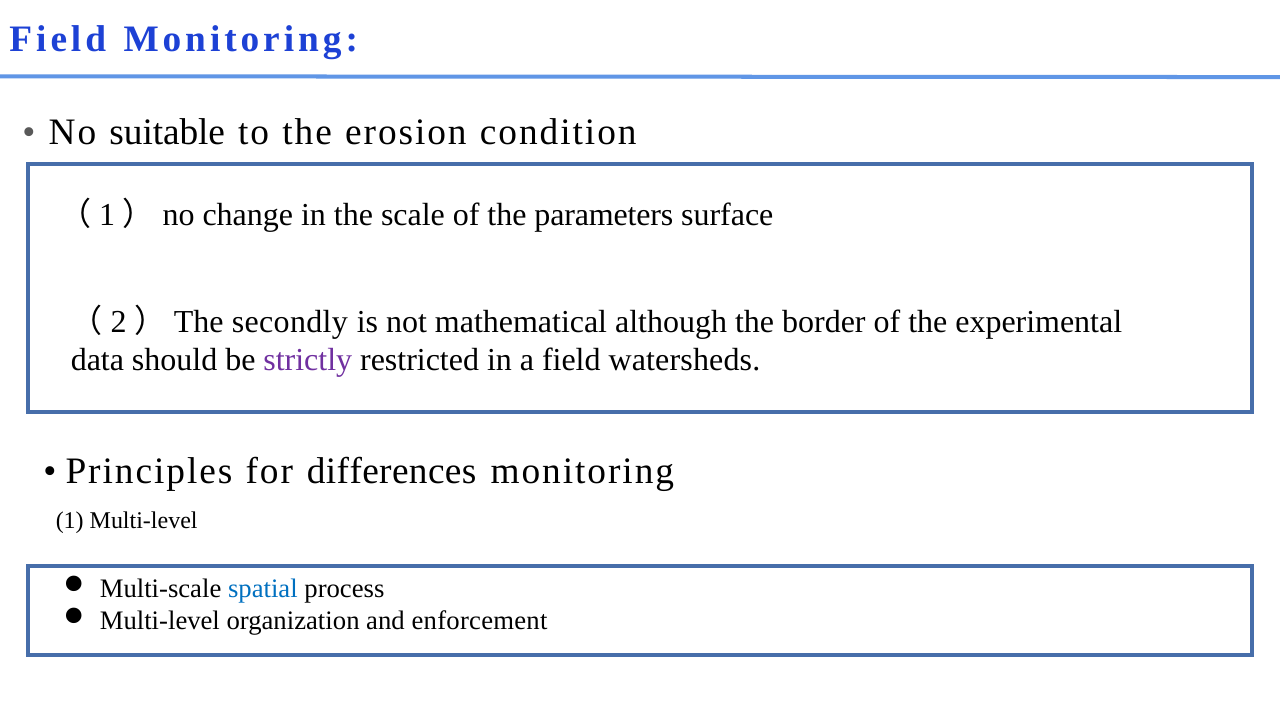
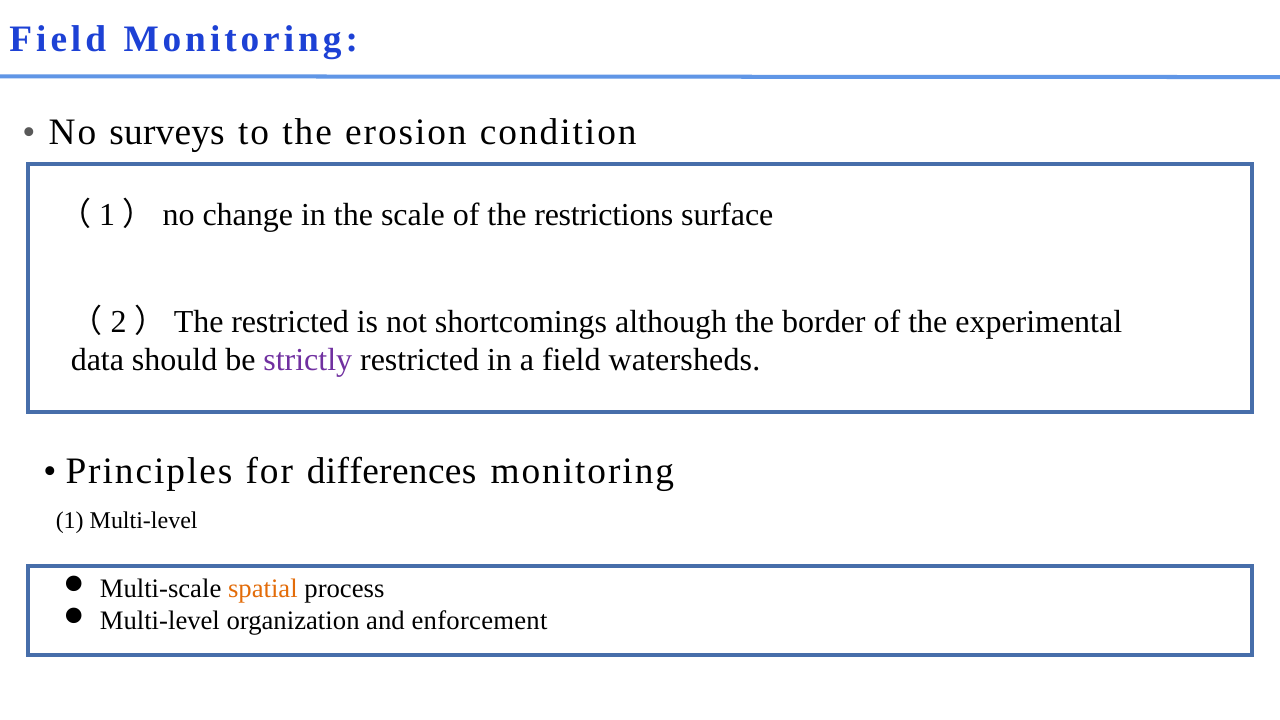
suitable: suitable -> surveys
parameters: parameters -> restrictions
（2）The secondly: secondly -> restricted
mathematical: mathematical -> shortcomings
spatial colour: blue -> orange
